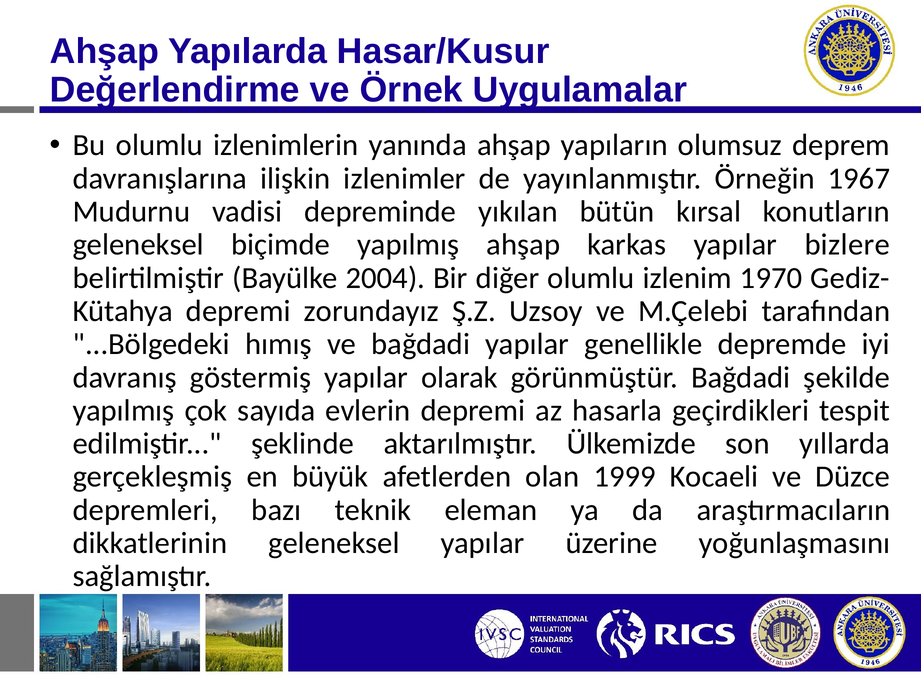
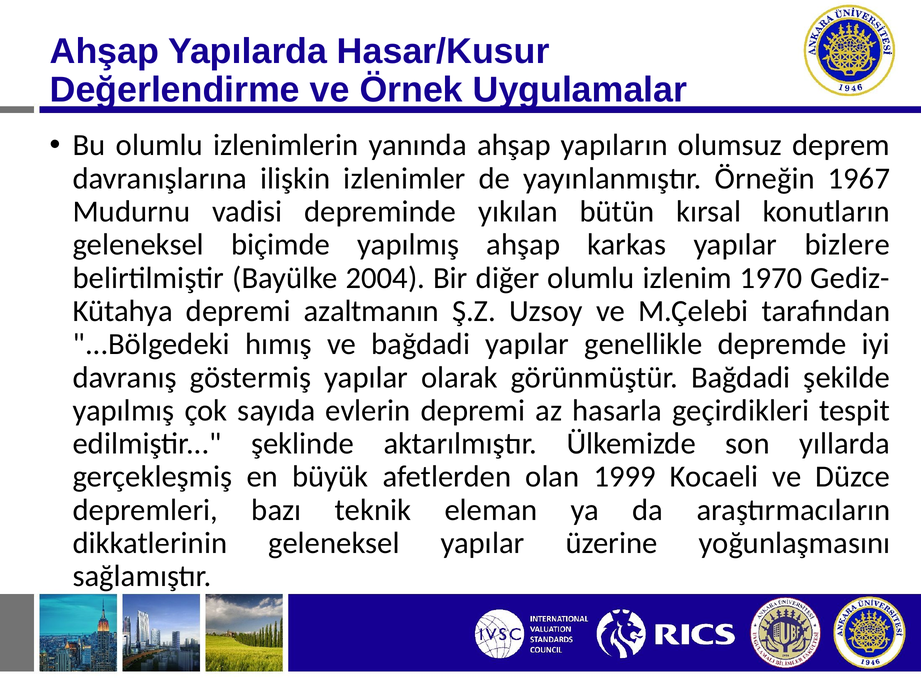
zorundayız: zorundayız -> azaltmanın
